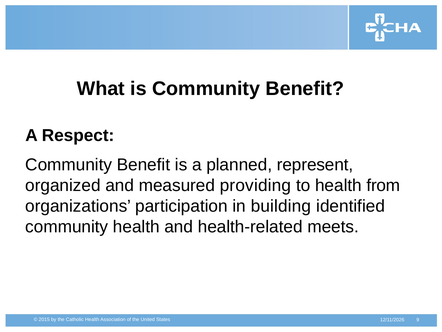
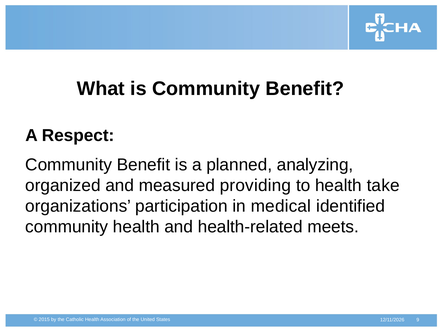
represent: represent -> analyzing
from: from -> take
building: building -> medical
